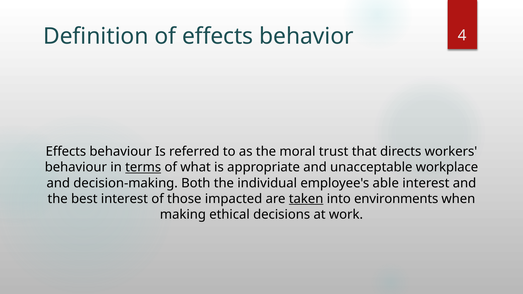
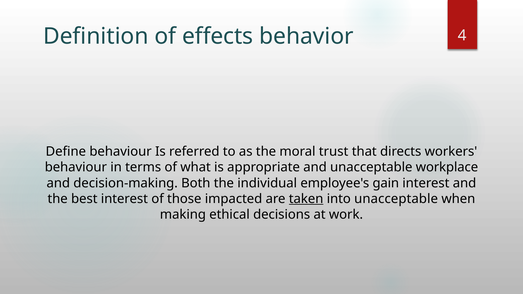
Effects at (66, 152): Effects -> Define
terms underline: present -> none
able: able -> gain
into environments: environments -> unacceptable
